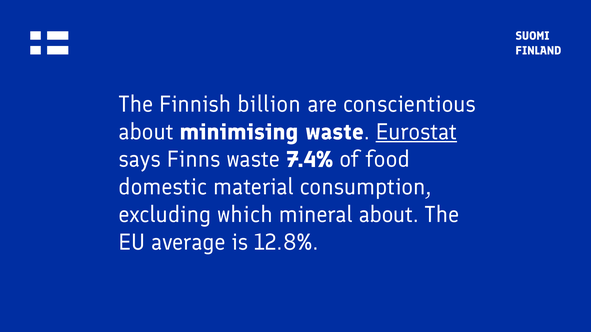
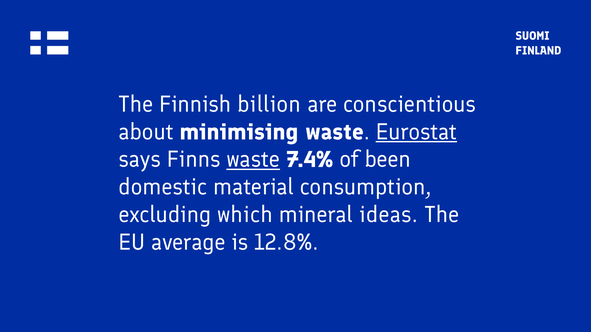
waste at (253, 160) underline: none -> present
food: food -> been
mineral about: about -> ideas
